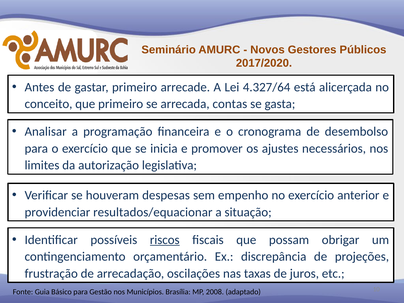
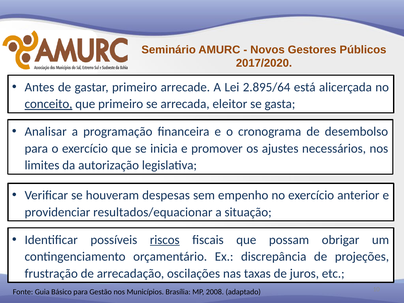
4.327/64: 4.327/64 -> 2.895/64
conceito underline: none -> present
contas: contas -> eleitor
